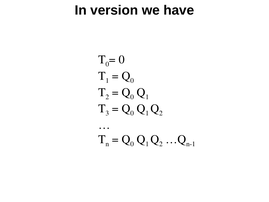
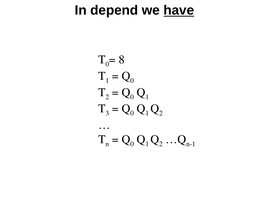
version: version -> depend
have underline: none -> present
0 at (122, 59): 0 -> 8
